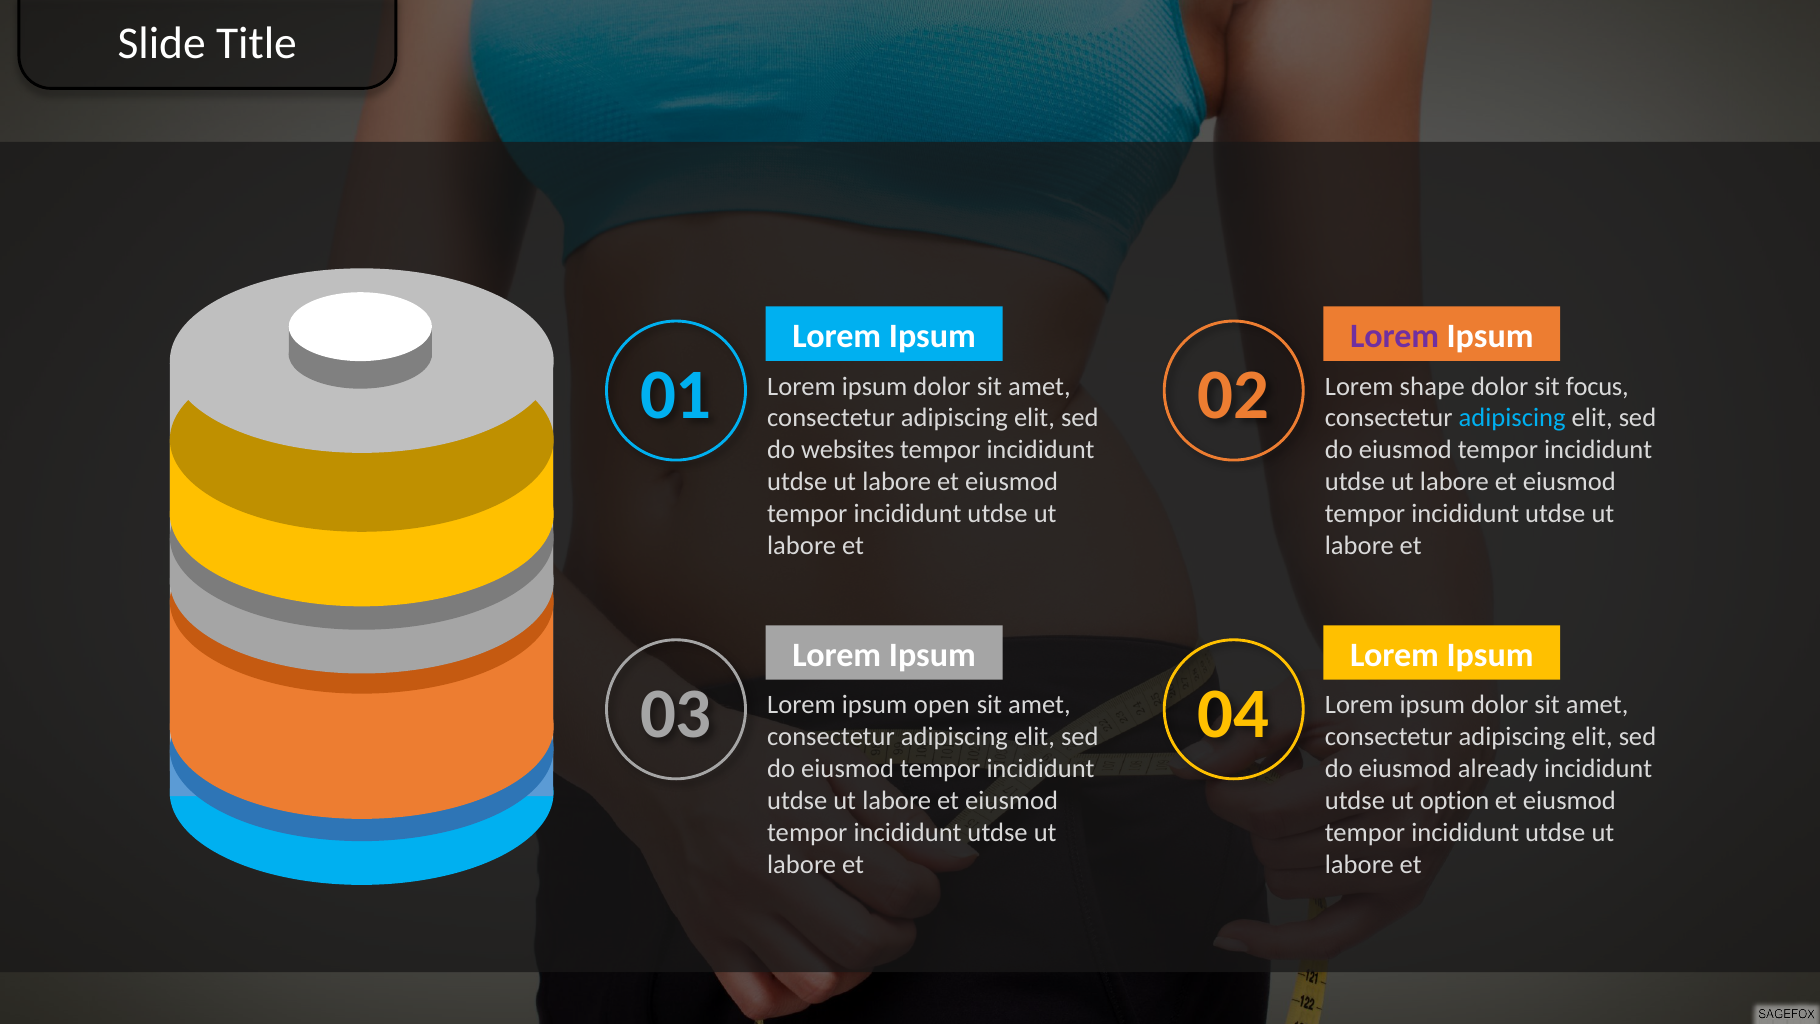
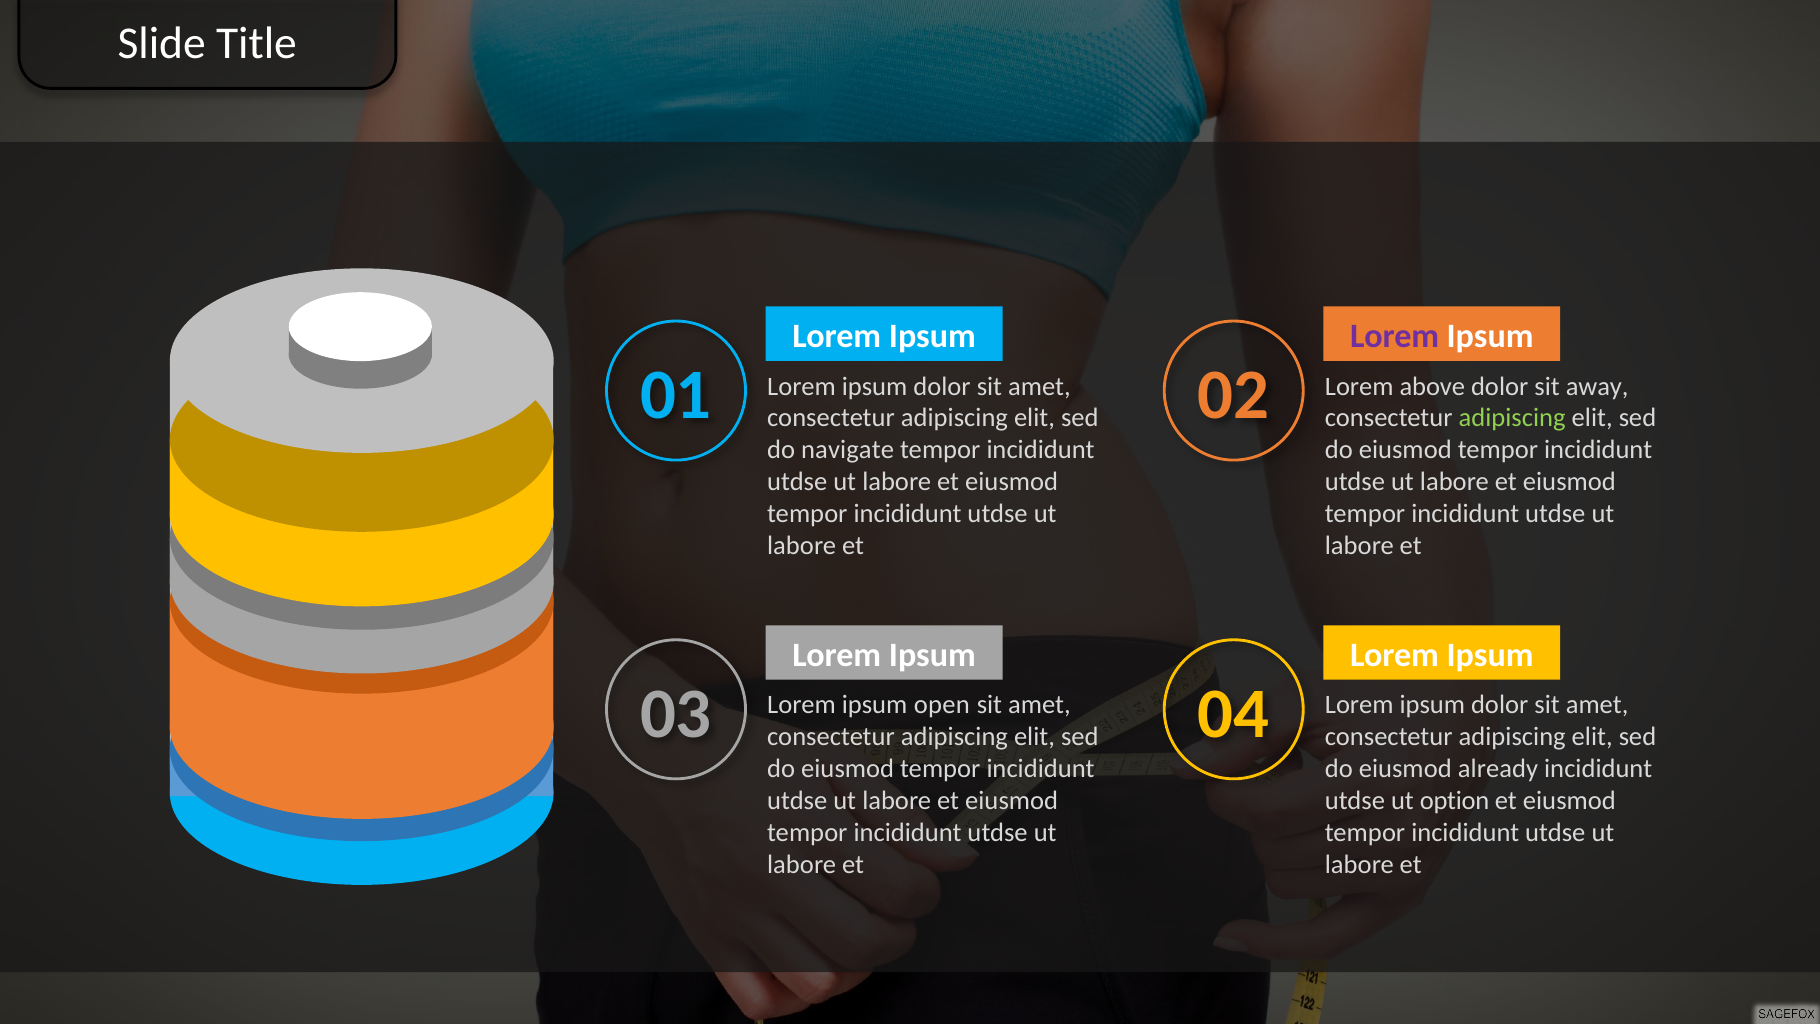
shape: shape -> above
focus: focus -> away
adipiscing at (1512, 418) colour: light blue -> light green
websites: websites -> navigate
